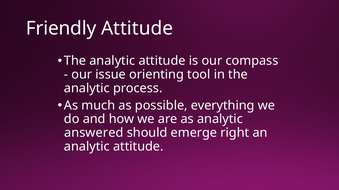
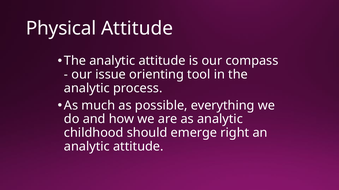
Friendly: Friendly -> Physical
answered: answered -> childhood
